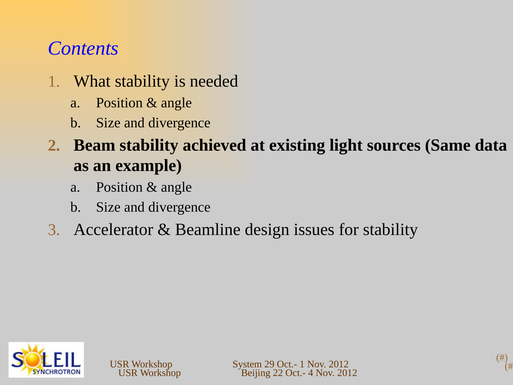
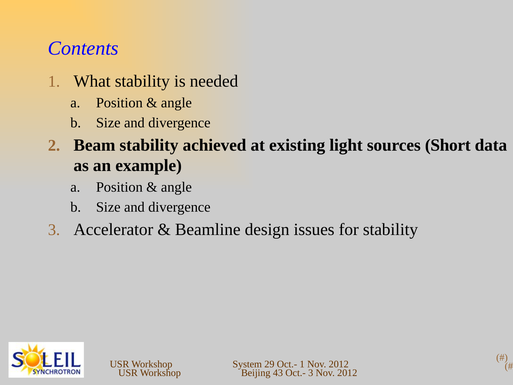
Same: Same -> Short
22: 22 -> 43
Oct.- 4: 4 -> 3
